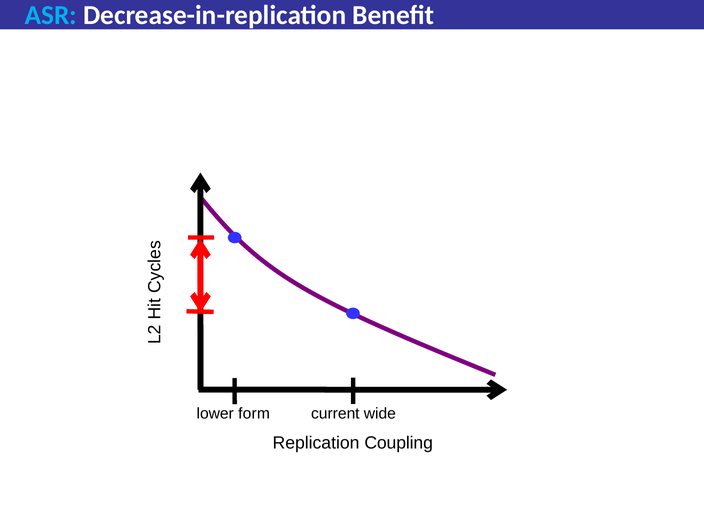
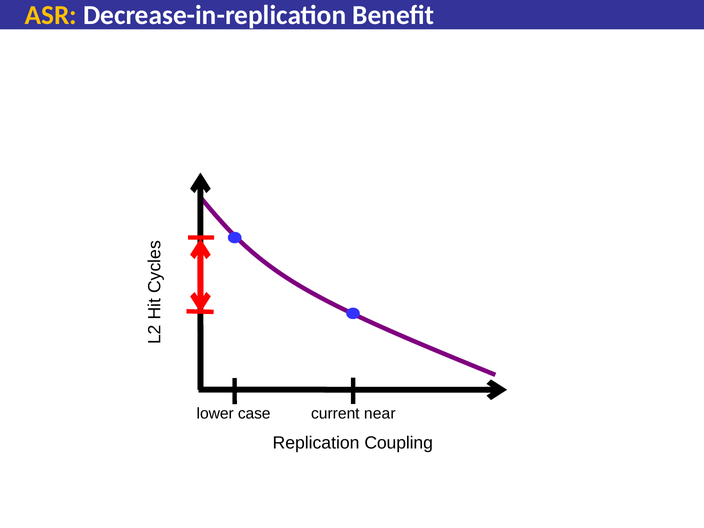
ASR colour: light blue -> yellow
form: form -> case
wide: wide -> near
